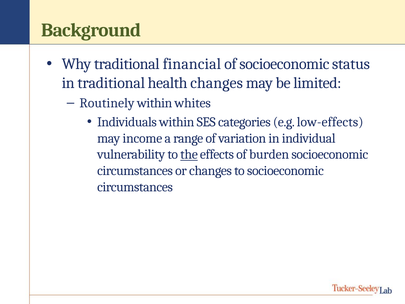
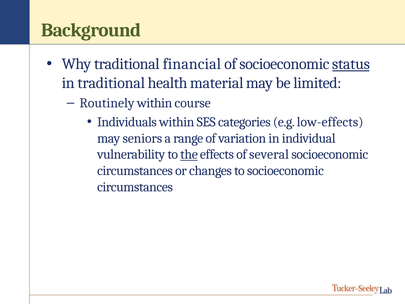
status underline: none -> present
health changes: changes -> material
whites: whites -> course
income: income -> seniors
burden: burden -> several
